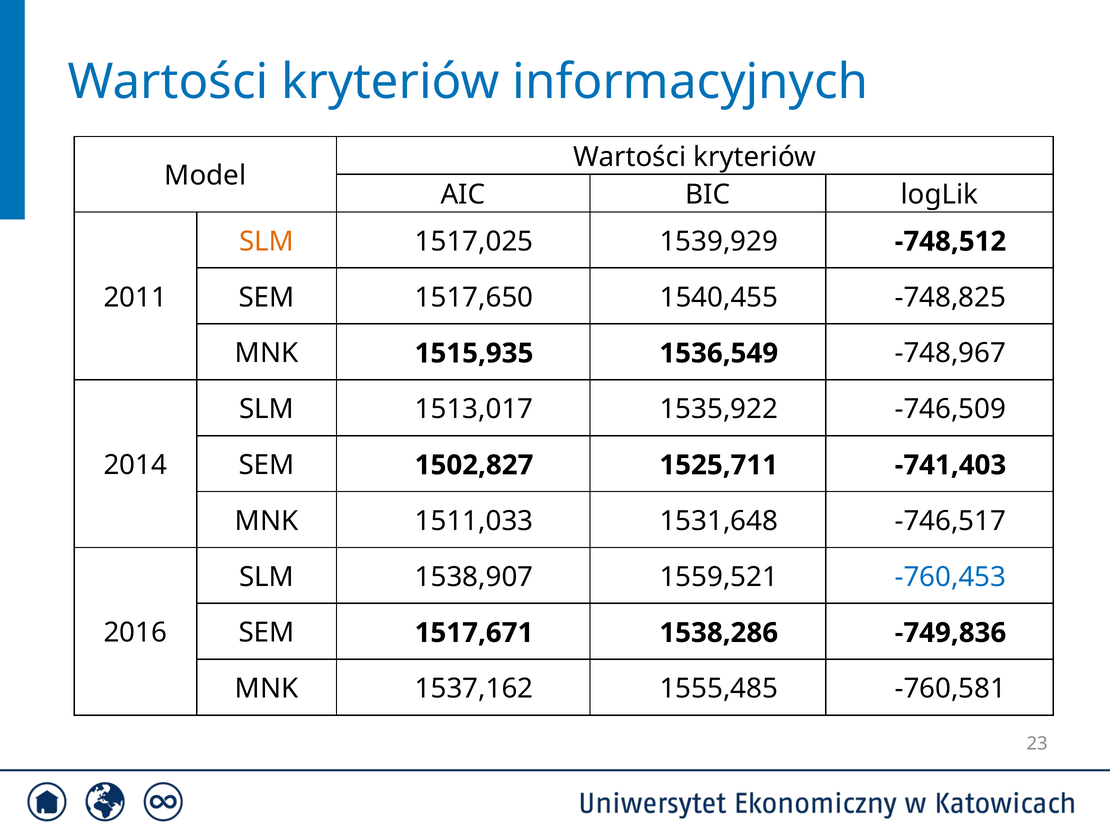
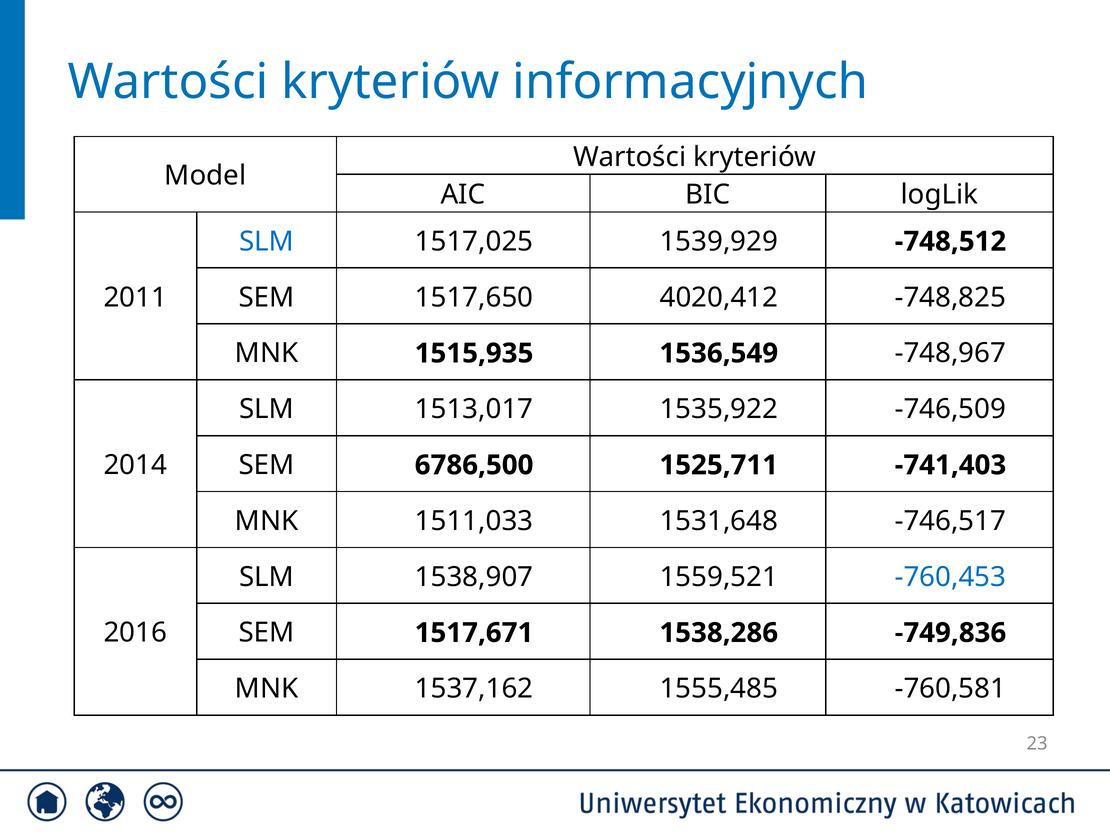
SLM at (266, 242) colour: orange -> blue
1540,455: 1540,455 -> 4020,412
1502,827: 1502,827 -> 6786,500
